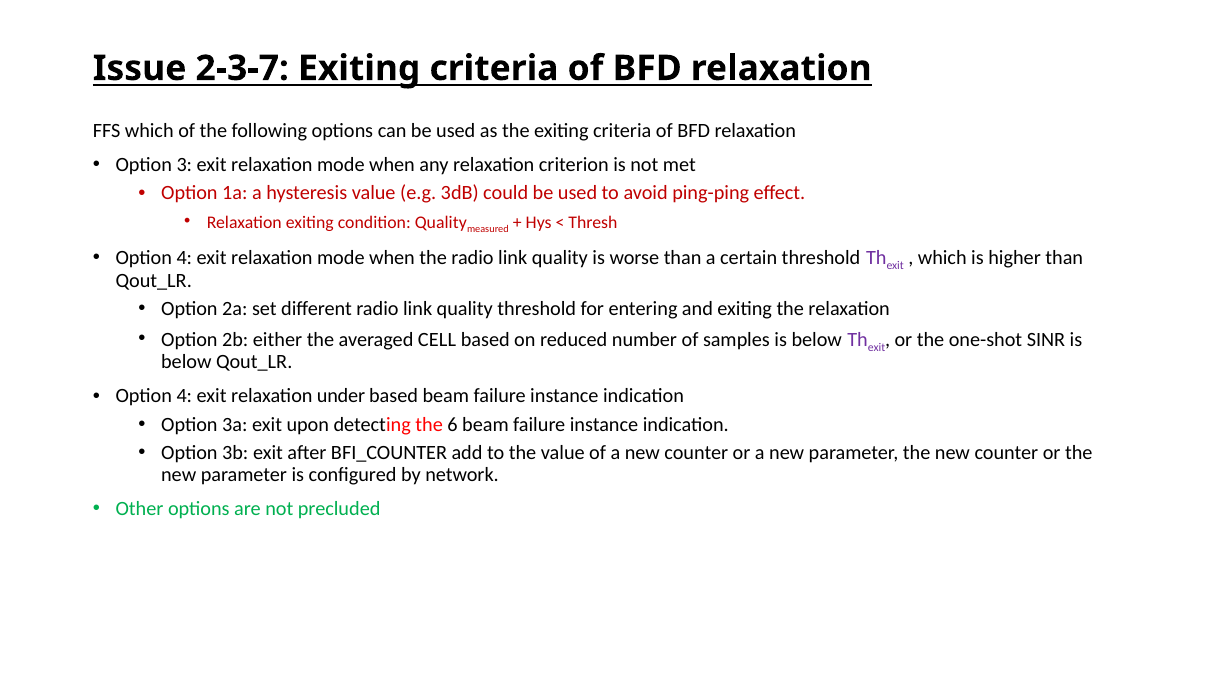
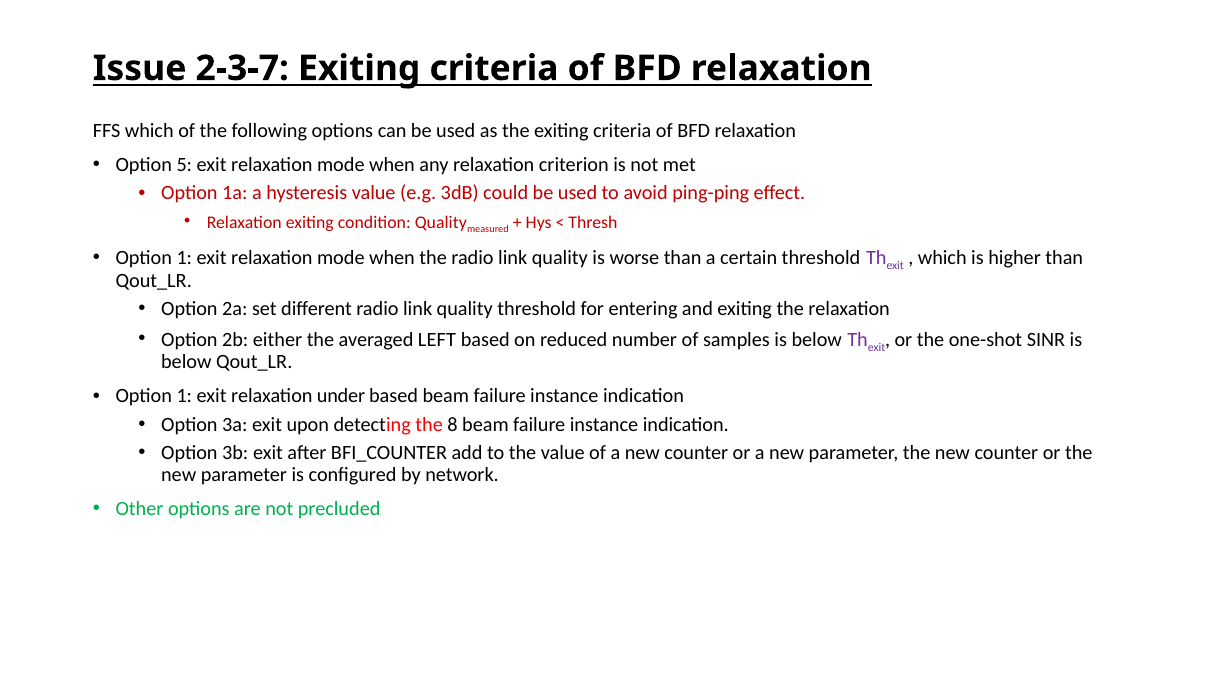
3: 3 -> 5
4 at (184, 258): 4 -> 1
CELL: CELL -> LEFT
4 at (184, 397): 4 -> 1
6: 6 -> 8
